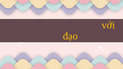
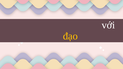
với colour: yellow -> white
